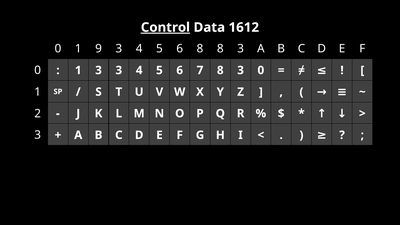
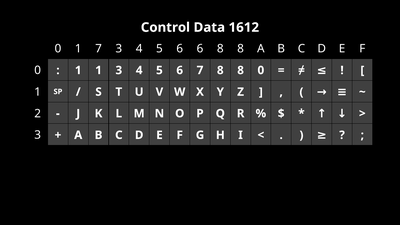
Control underline: present -> none
1 9: 9 -> 7
6 8: 8 -> 6
3 at (241, 49): 3 -> 8
1 3: 3 -> 1
7 8 3: 3 -> 8
